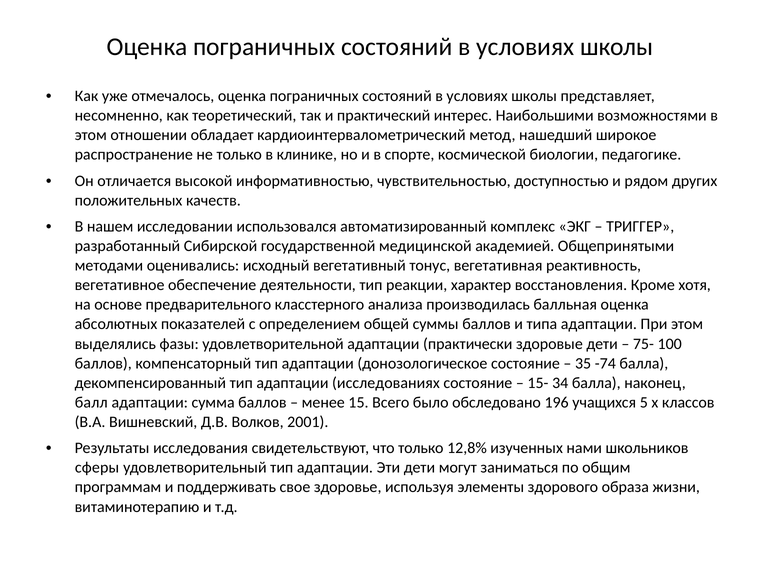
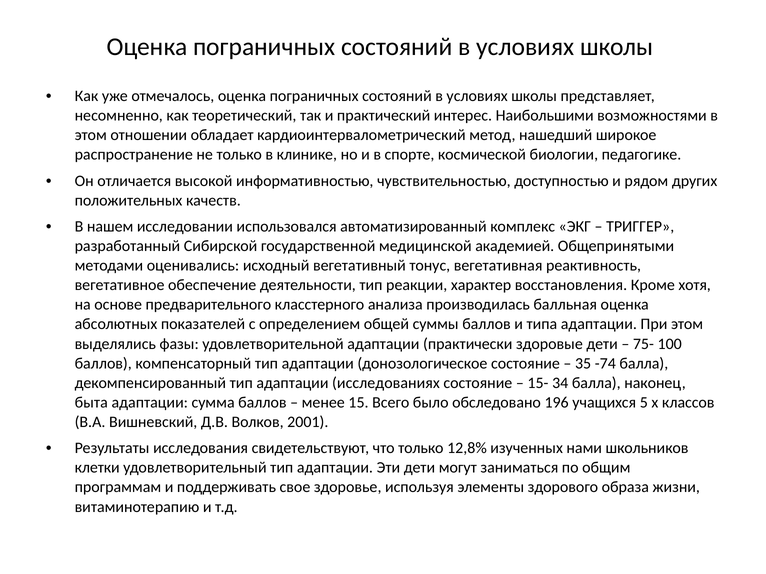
балл: балл -> быта
сферы: сферы -> клетки
